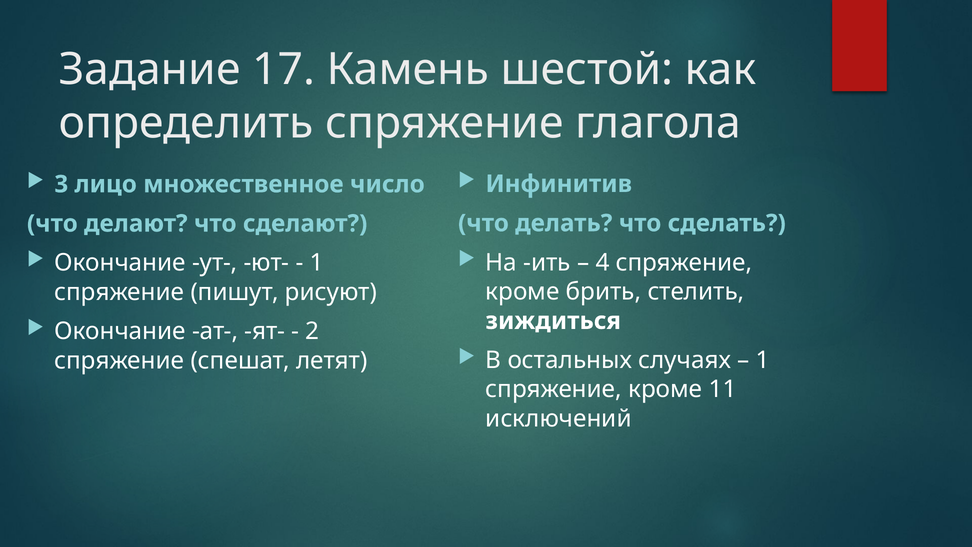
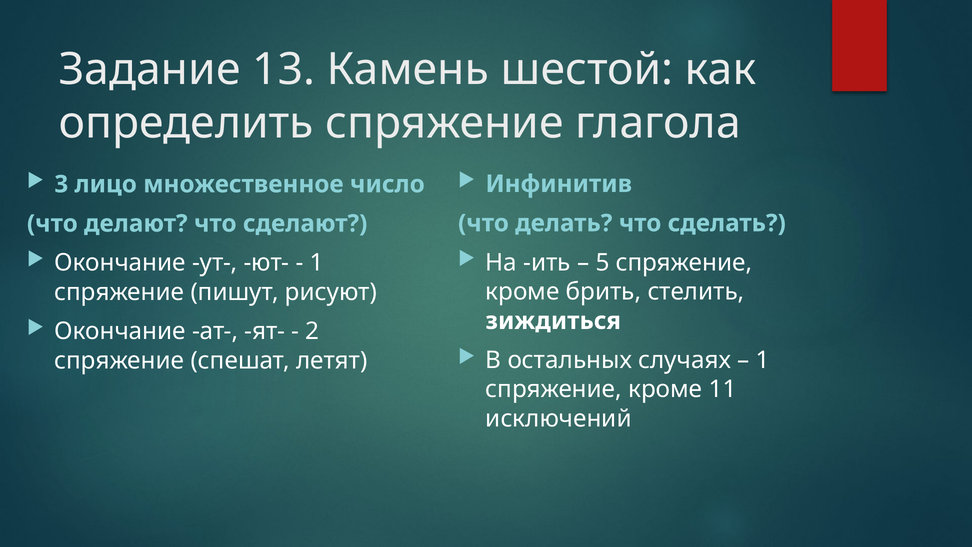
17: 17 -> 13
4: 4 -> 5
